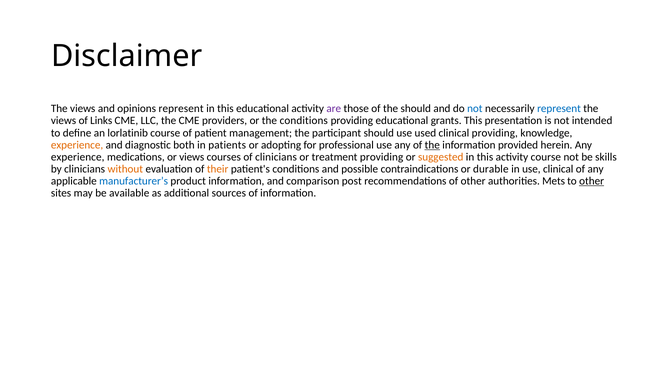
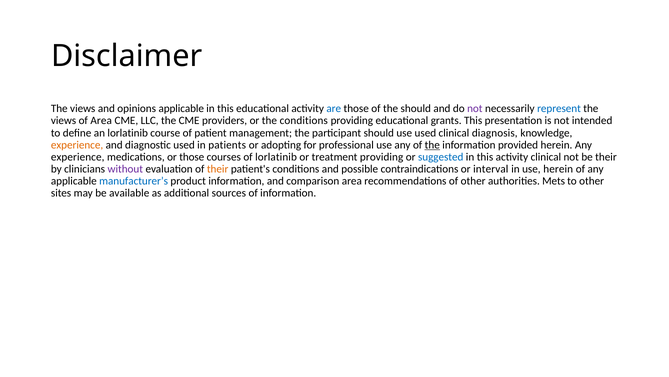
opinions represent: represent -> applicable
are colour: purple -> blue
not at (475, 109) colour: blue -> purple
of Links: Links -> Area
clinical providing: providing -> diagnosis
diagnostic both: both -> used
or views: views -> those
of clinicians: clinicians -> lorlatinib
suggested colour: orange -> blue
activity course: course -> clinical
be skills: skills -> their
without colour: orange -> purple
durable: durable -> interval
use clinical: clinical -> herein
comparison post: post -> area
other at (592, 181) underline: present -> none
